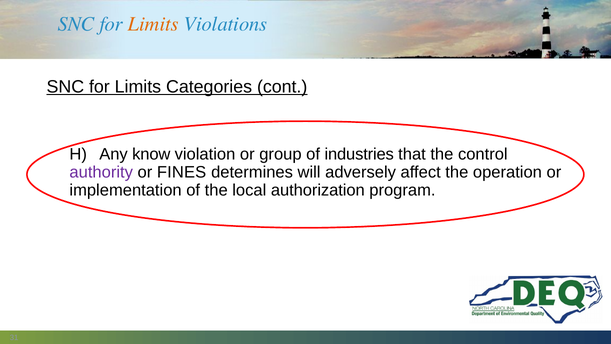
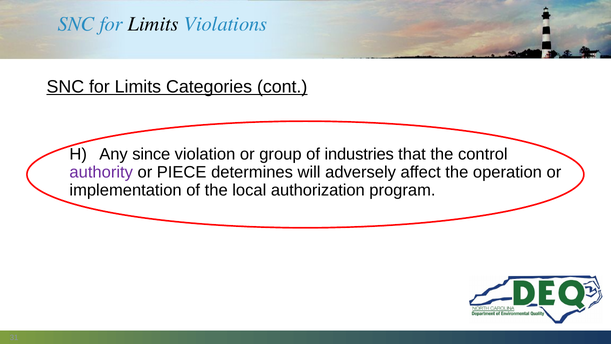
Limits at (153, 24) colour: orange -> black
know: know -> since
FINES: FINES -> PIECE
